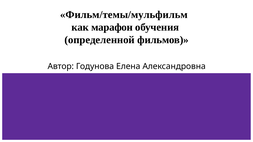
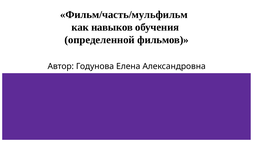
Фильм/темы/мульфильм: Фильм/темы/мульфильм -> Фильм/часть/мульфильм
марафон: марафон -> навыков
